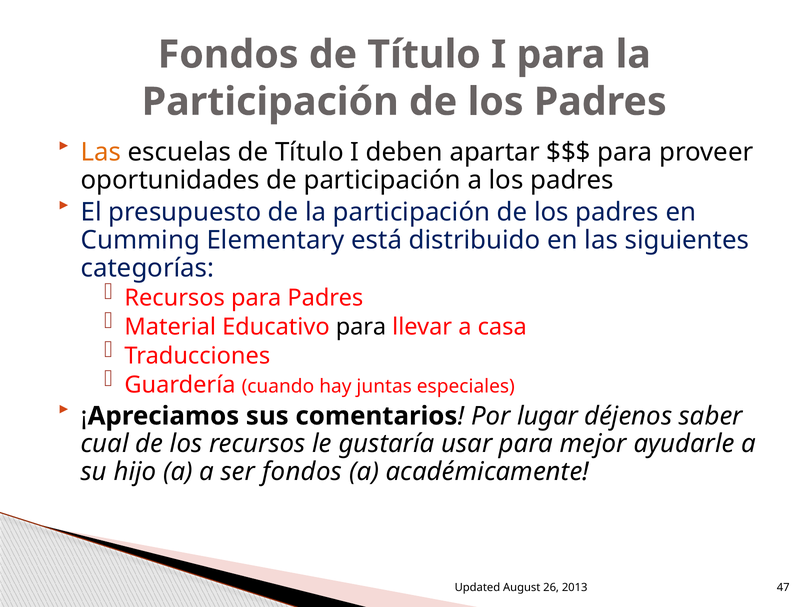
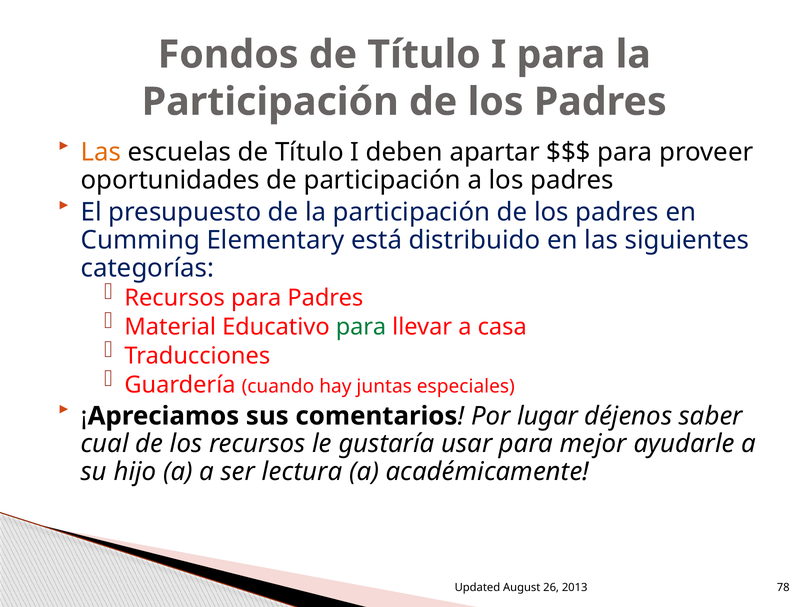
para at (361, 327) colour: black -> green
ser fondos: fondos -> lectura
47: 47 -> 78
